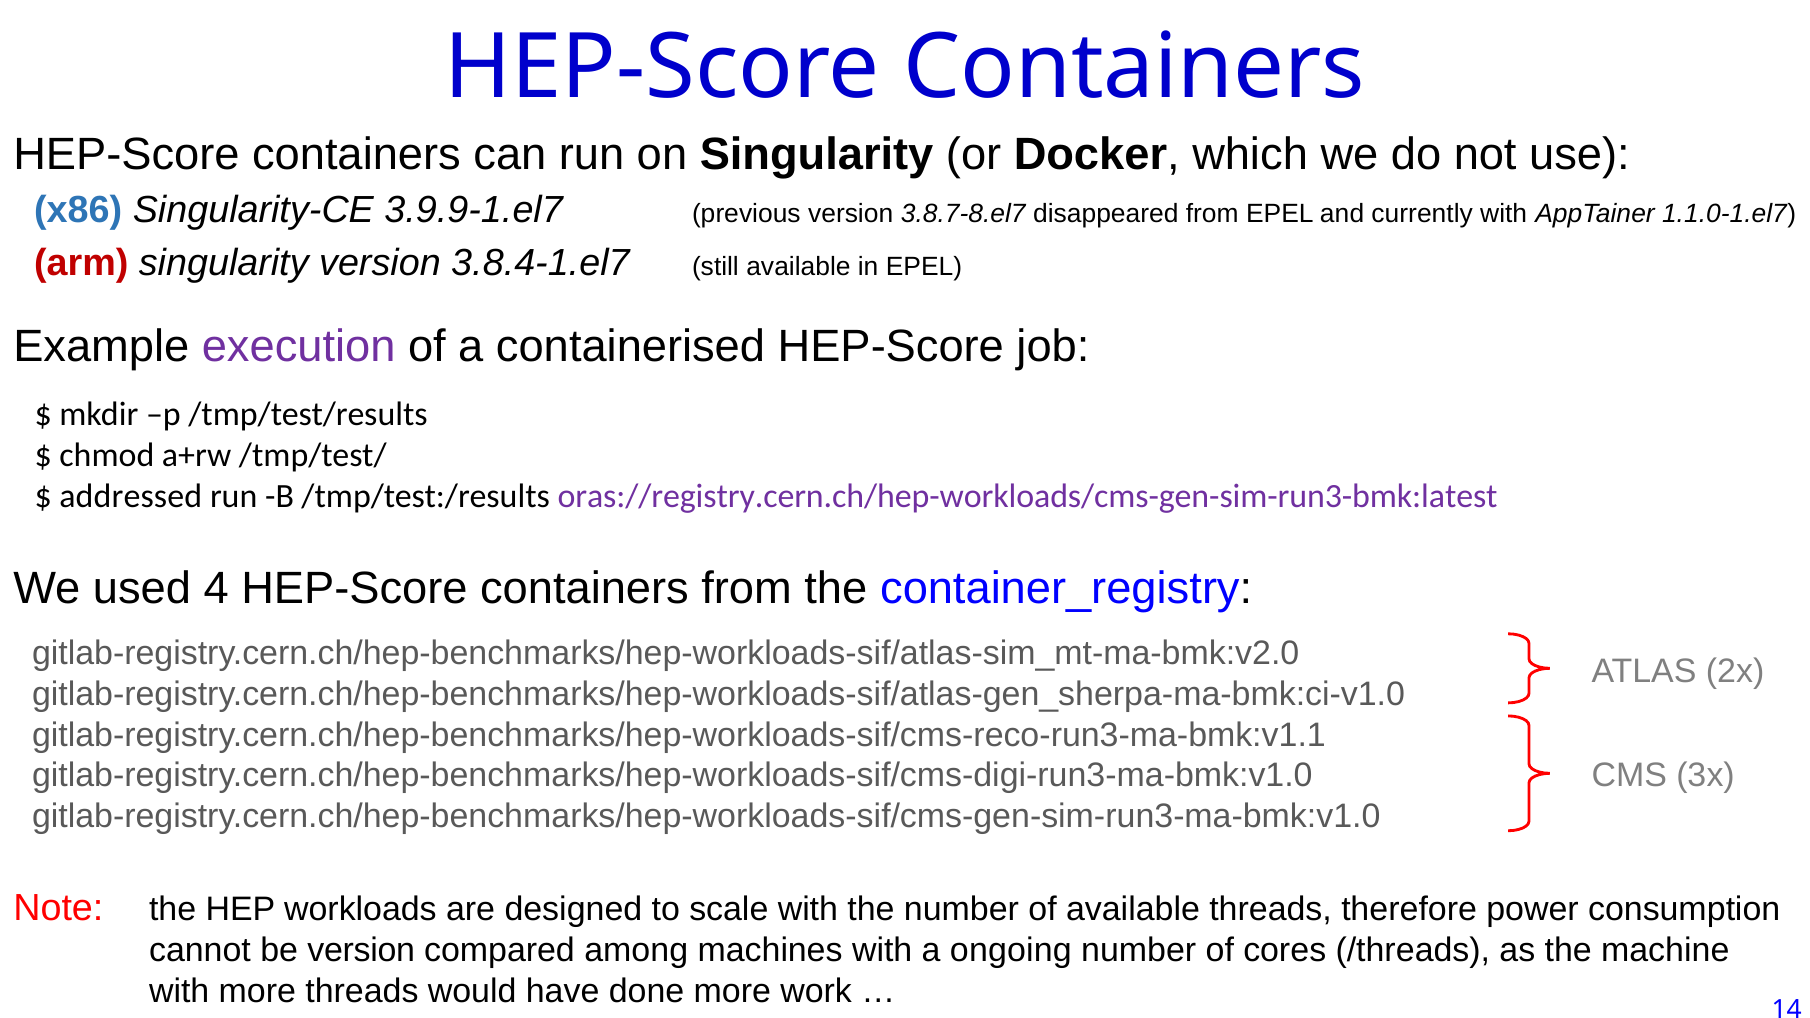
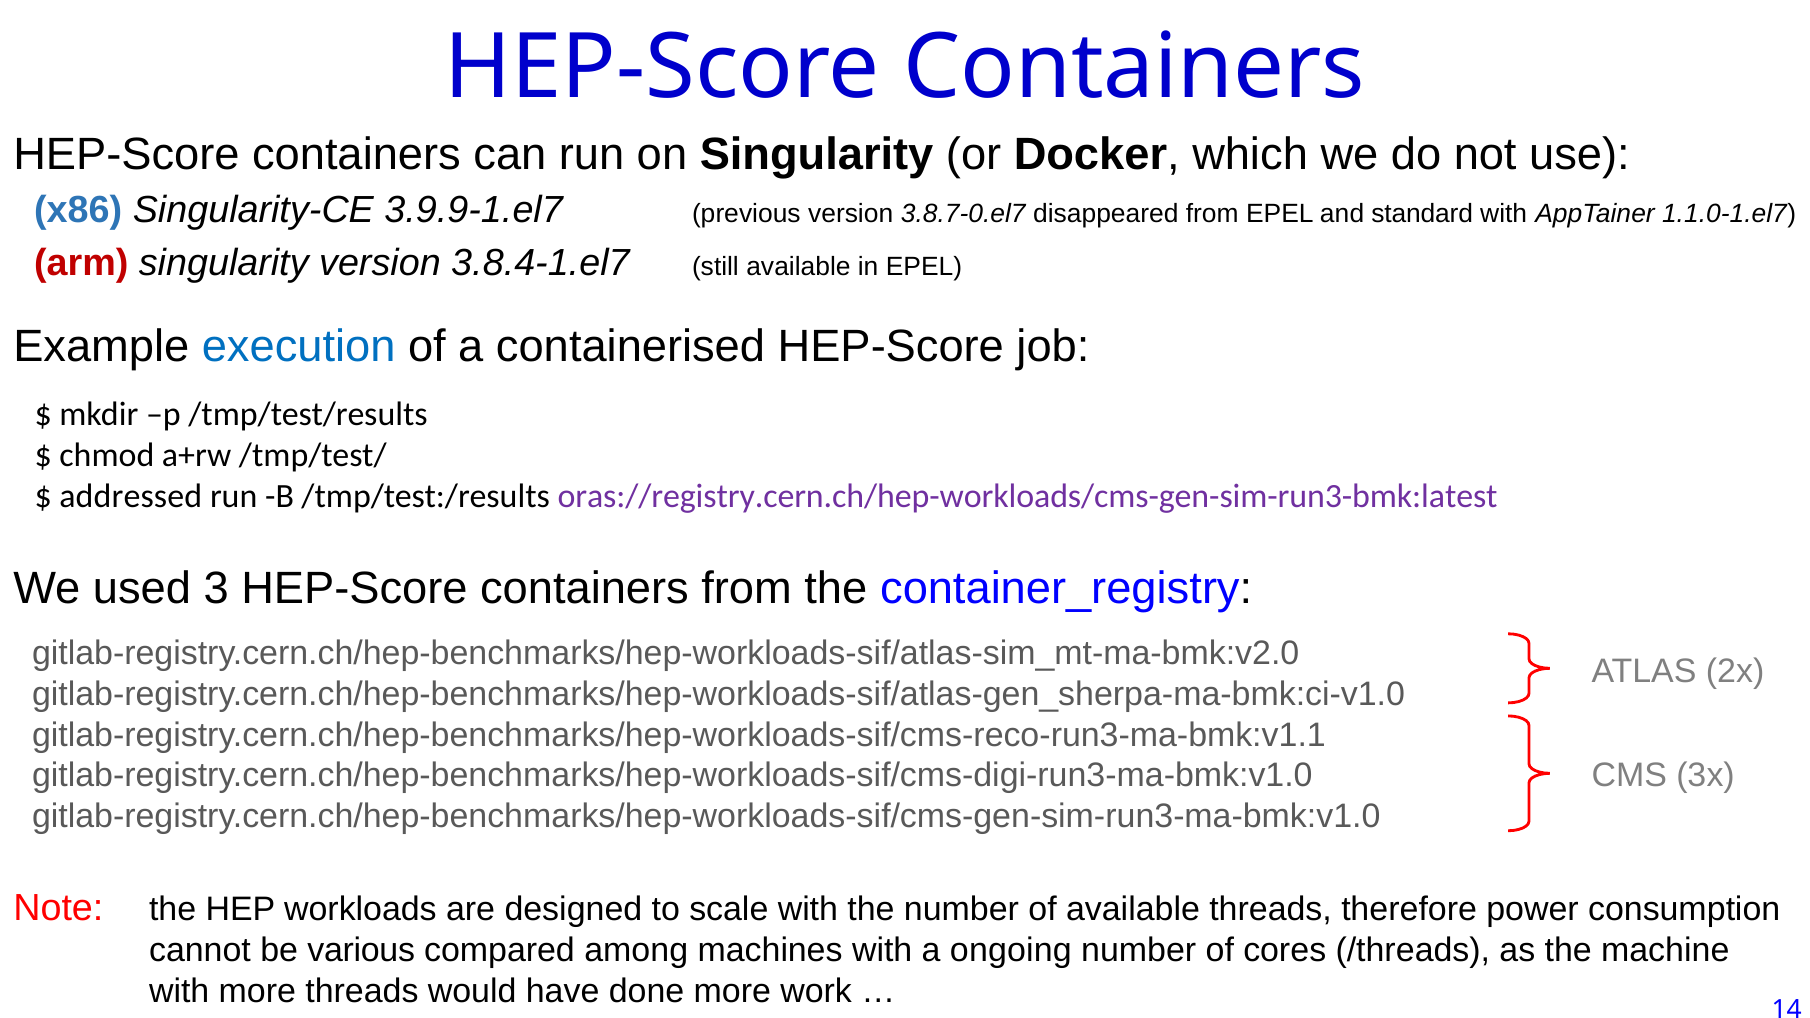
3.8.7-8.el7: 3.8.7-8.el7 -> 3.8.7-0.el7
currently: currently -> standard
execution colour: purple -> blue
4: 4 -> 3
be version: version -> various
